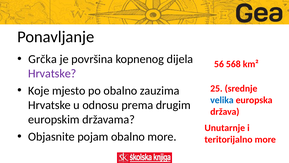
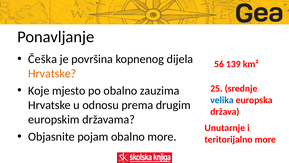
Grčka: Grčka -> Češka
568: 568 -> 139
Hrvatske at (52, 73) colour: purple -> orange
